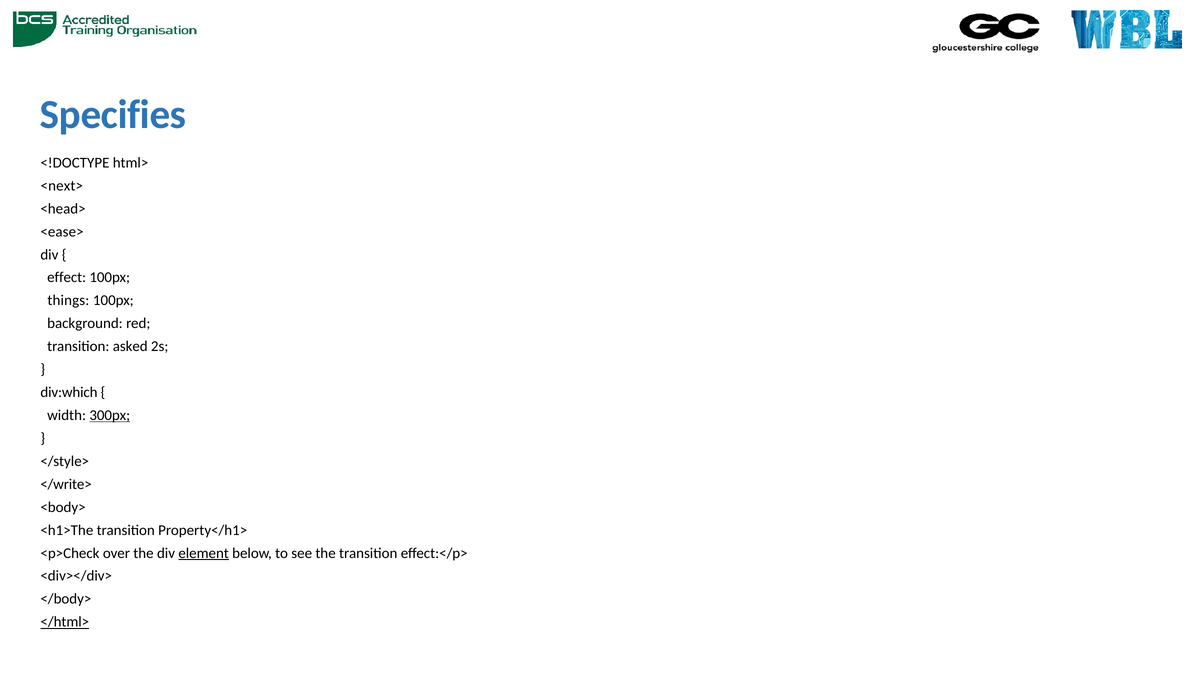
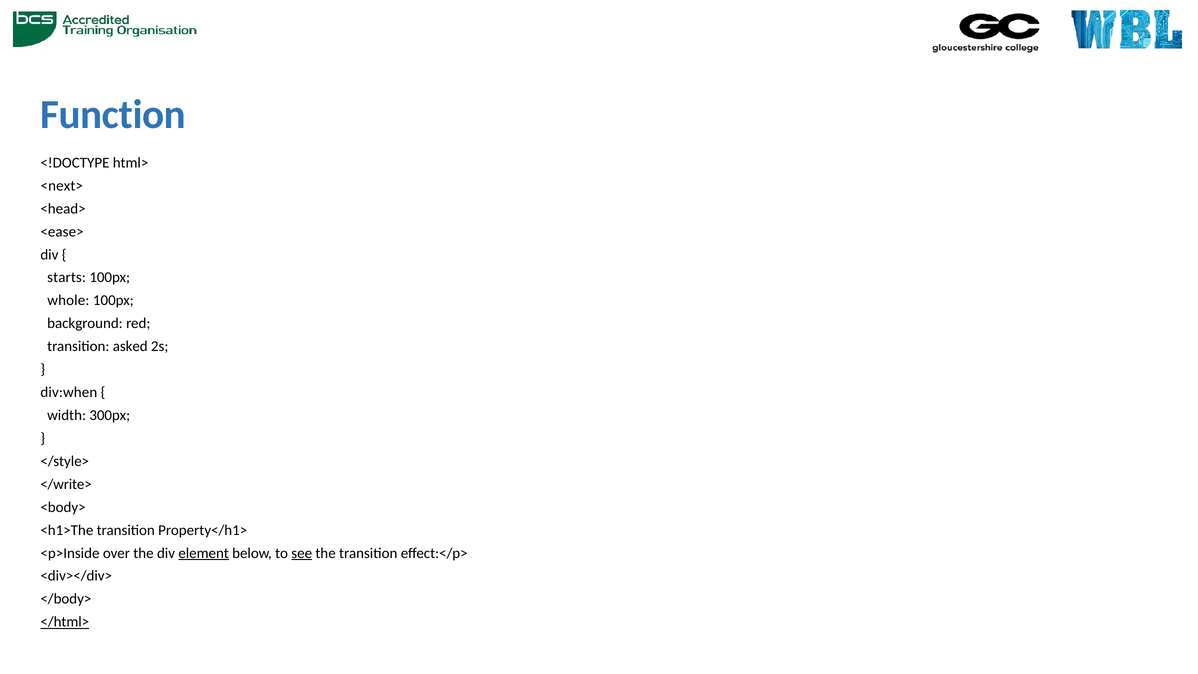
Specifies: Specifies -> Function
effect: effect -> starts
things: things -> whole
div:which: div:which -> div:when
300px underline: present -> none
<p>Check: <p>Check -> <p>Inside
see underline: none -> present
